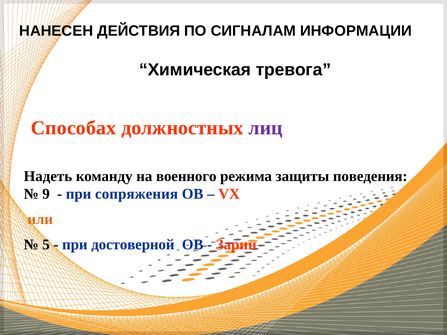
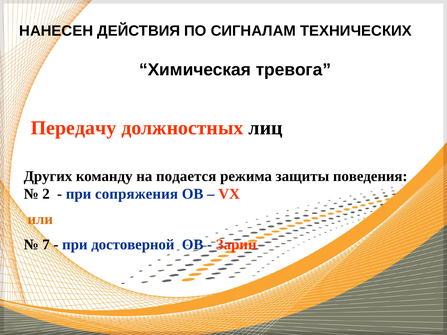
ИНФОРМАЦИИ: ИНФОРМАЦИИ -> ТЕХНИЧЕСКИХ
Способах: Способах -> Передачу
лиц colour: purple -> black
Надеть: Надеть -> Других
военного: военного -> подается
9: 9 -> 2
5: 5 -> 7
